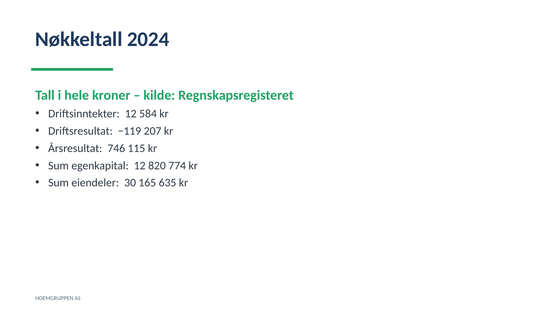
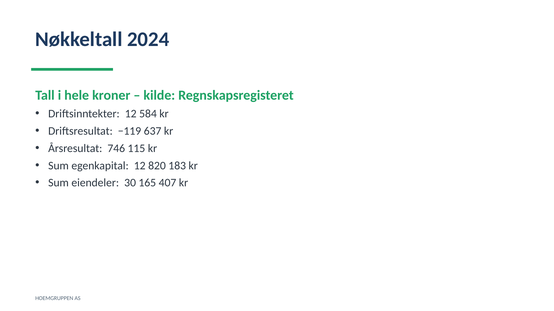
207: 207 -> 637
774: 774 -> 183
635: 635 -> 407
